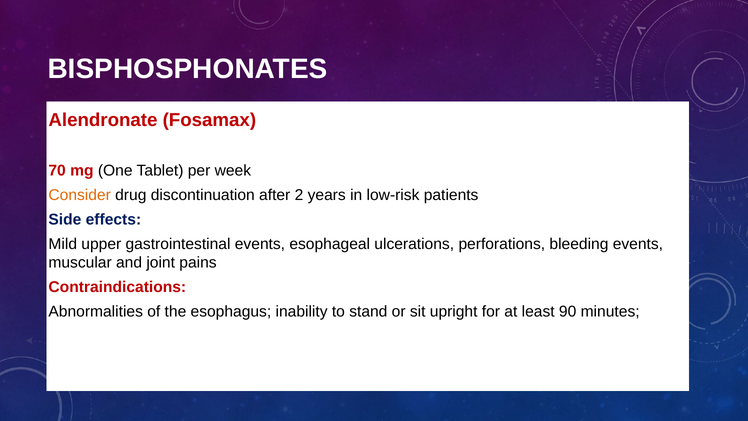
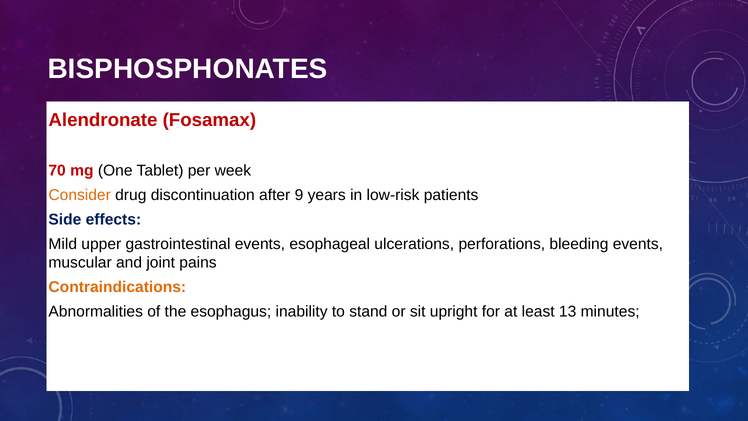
2: 2 -> 9
Contraindications colour: red -> orange
90: 90 -> 13
